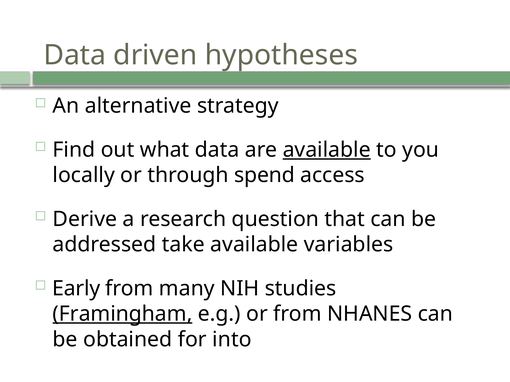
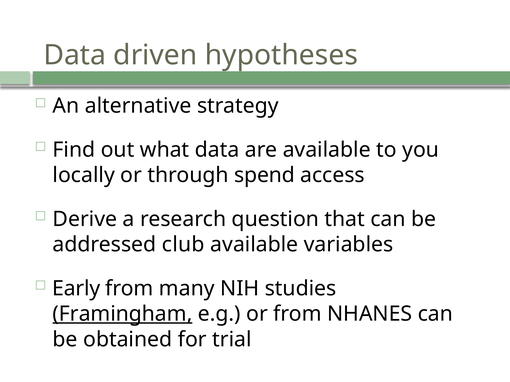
available at (327, 150) underline: present -> none
take: take -> club
into: into -> trial
